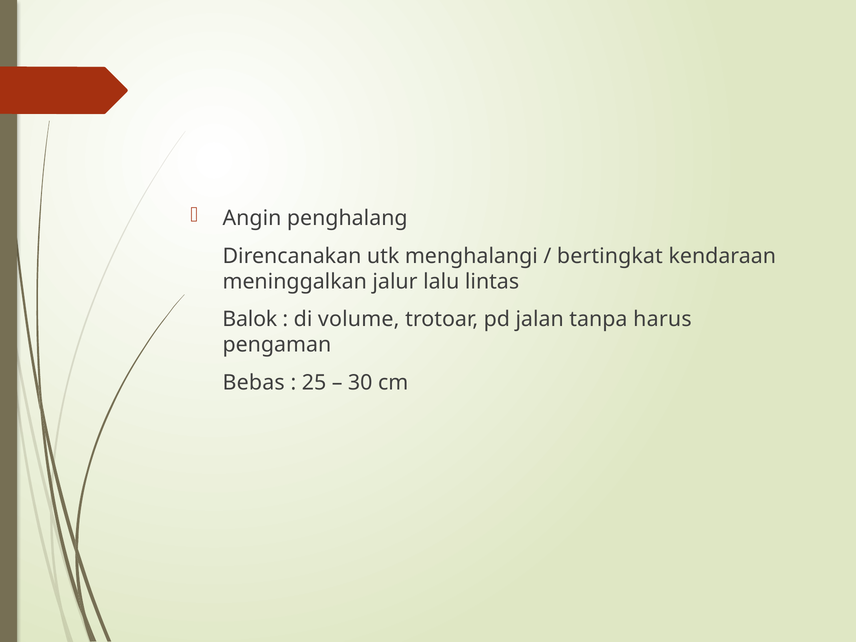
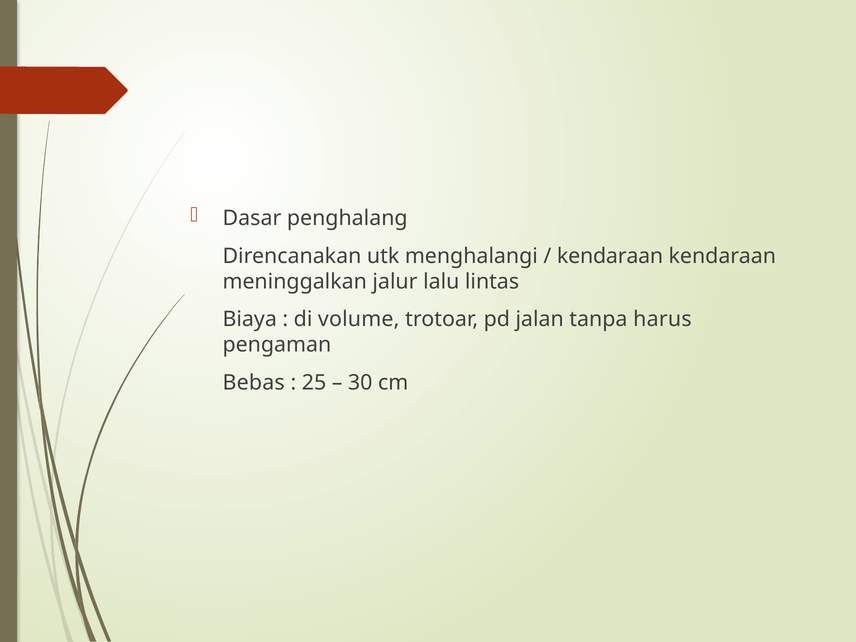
Angin: Angin -> Dasar
bertingkat at (610, 256): bertingkat -> kendaraan
Balok: Balok -> Biaya
